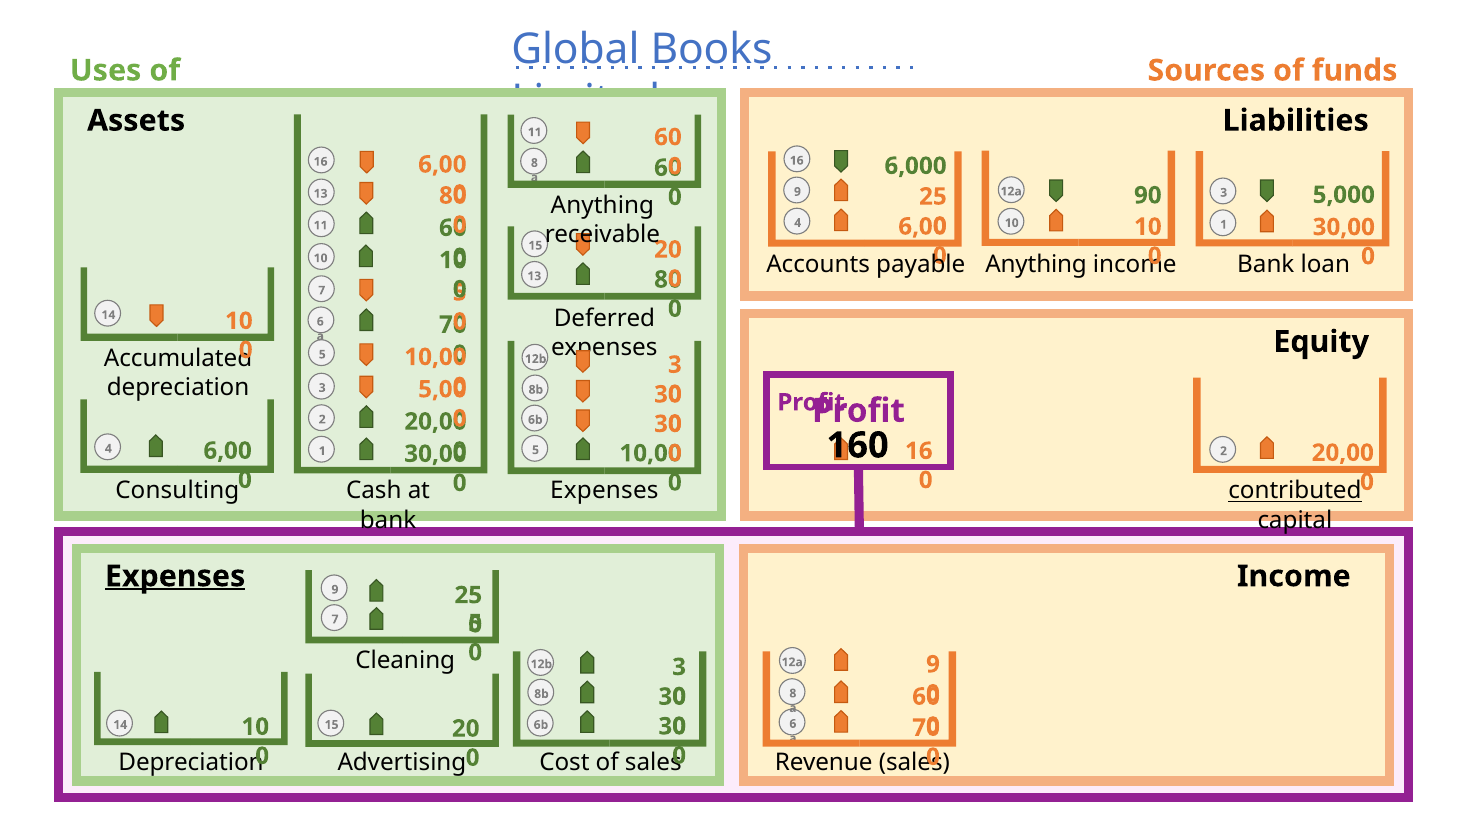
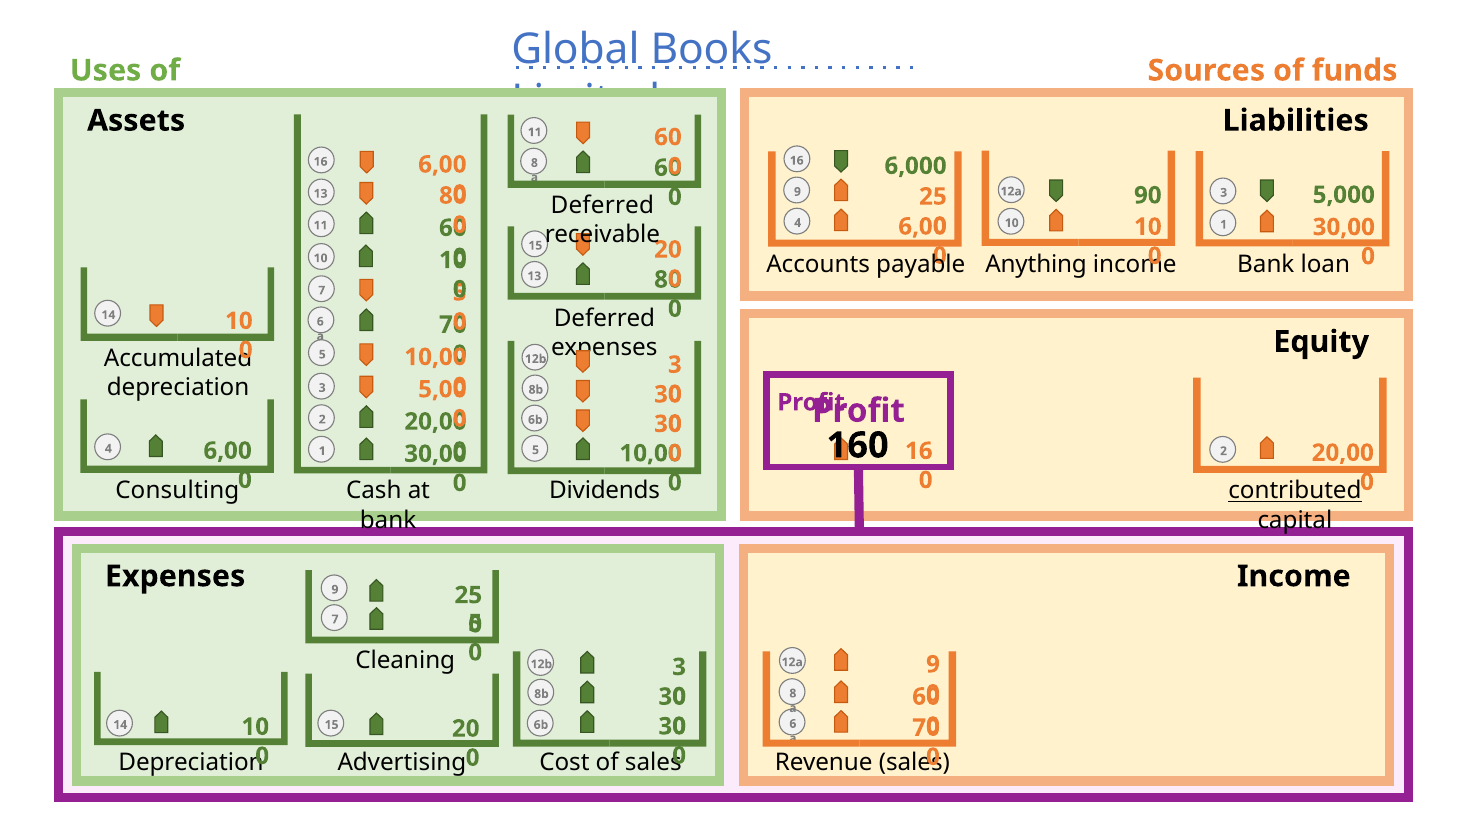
Anything at (602, 205): Anything -> Deferred
Expenses at (604, 491): Expenses -> Dividends
Expenses at (175, 576) underline: present -> none
